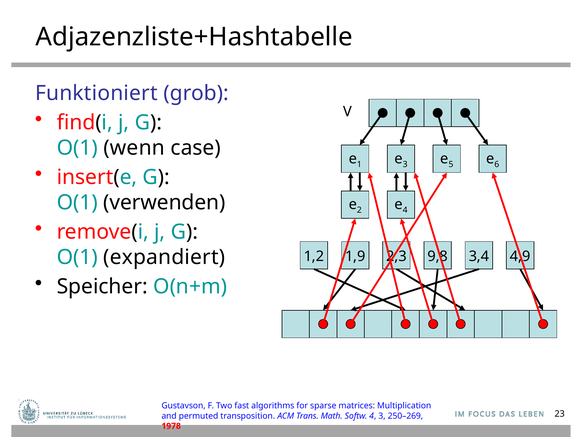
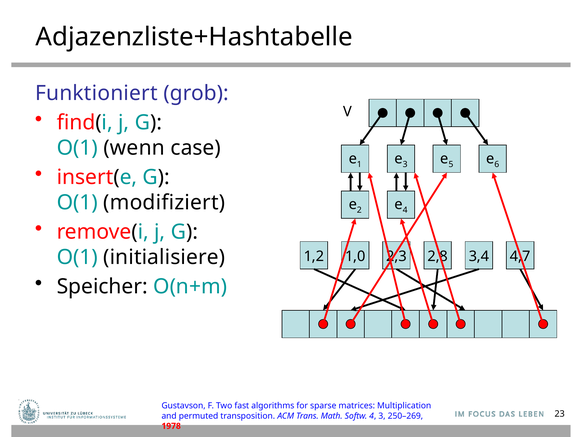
verwenden: verwenden -> modifiziert
expandiert: expandiert -> initialisiere
1,9: 1,9 -> 1,0
9,8: 9,8 -> 2,8
4,9: 4,9 -> 4,7
